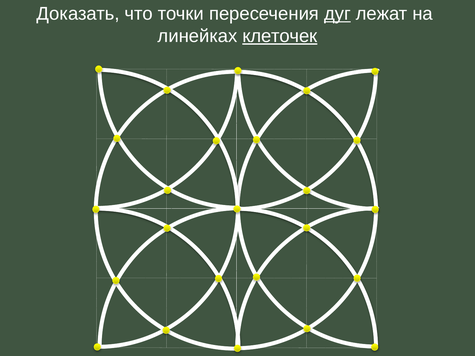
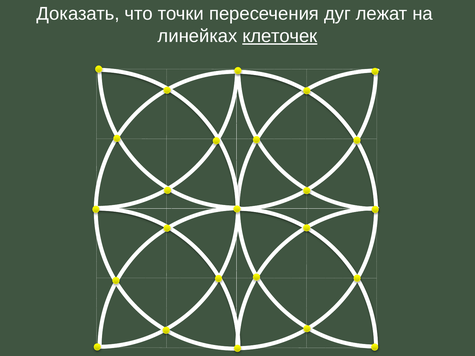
дуг underline: present -> none
